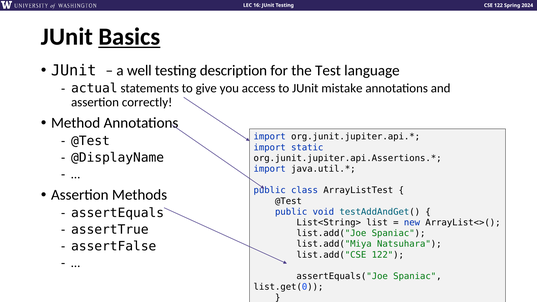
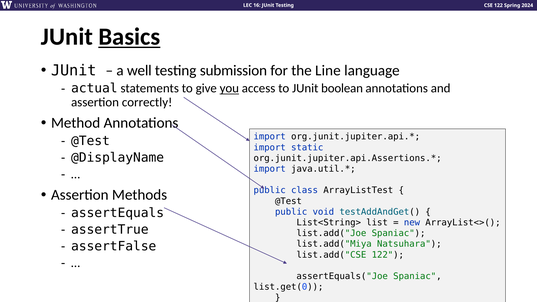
description: description -> submission
Test: Test -> Line
you underline: none -> present
mistake: mistake -> boolean
